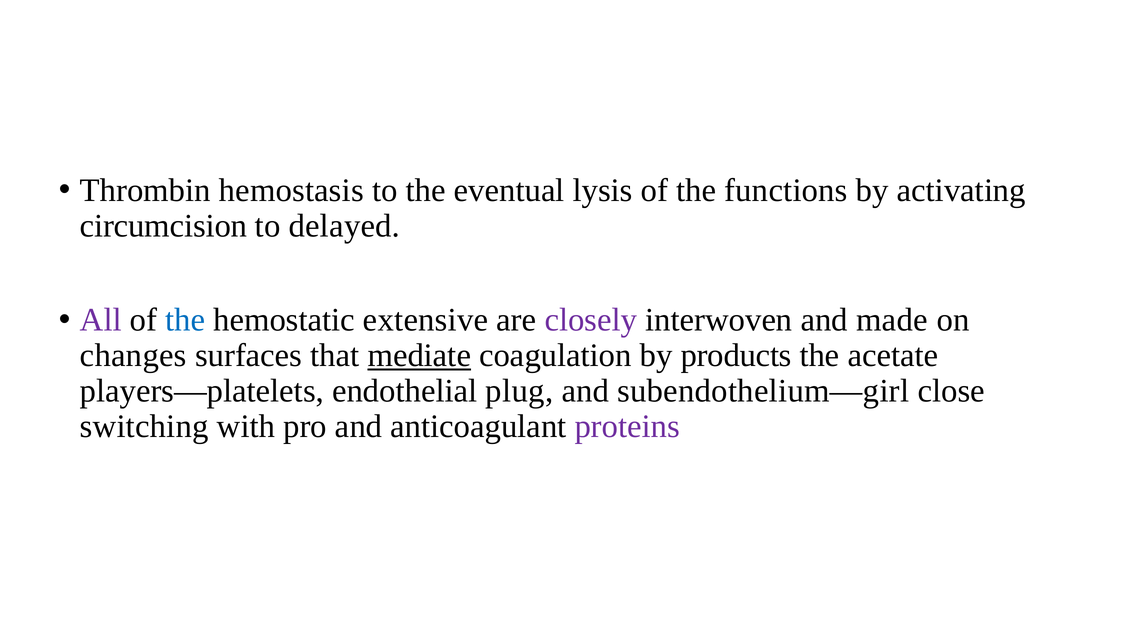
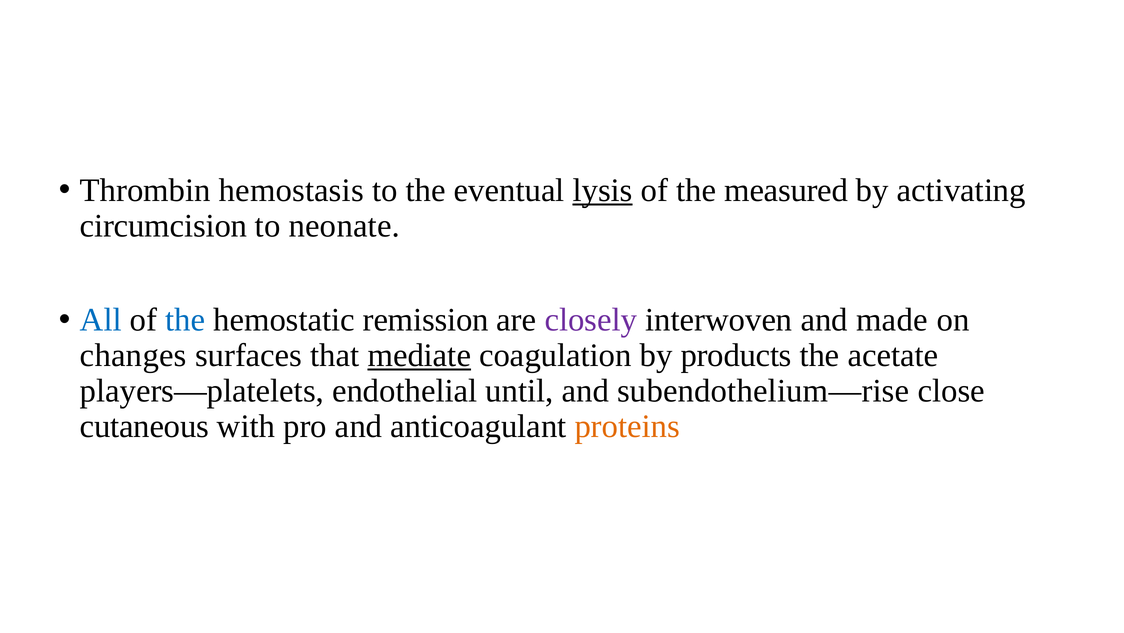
lysis underline: none -> present
functions: functions -> measured
delayed: delayed -> neonate
All colour: purple -> blue
extensive: extensive -> remission
plug: plug -> until
subendothelium—girl: subendothelium—girl -> subendothelium—rise
switching: switching -> cutaneous
proteins colour: purple -> orange
